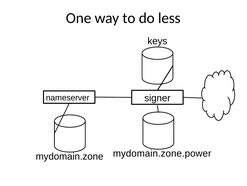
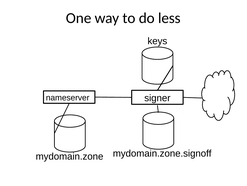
mydomain.zone.power: mydomain.zone.power -> mydomain.zone.signoff
